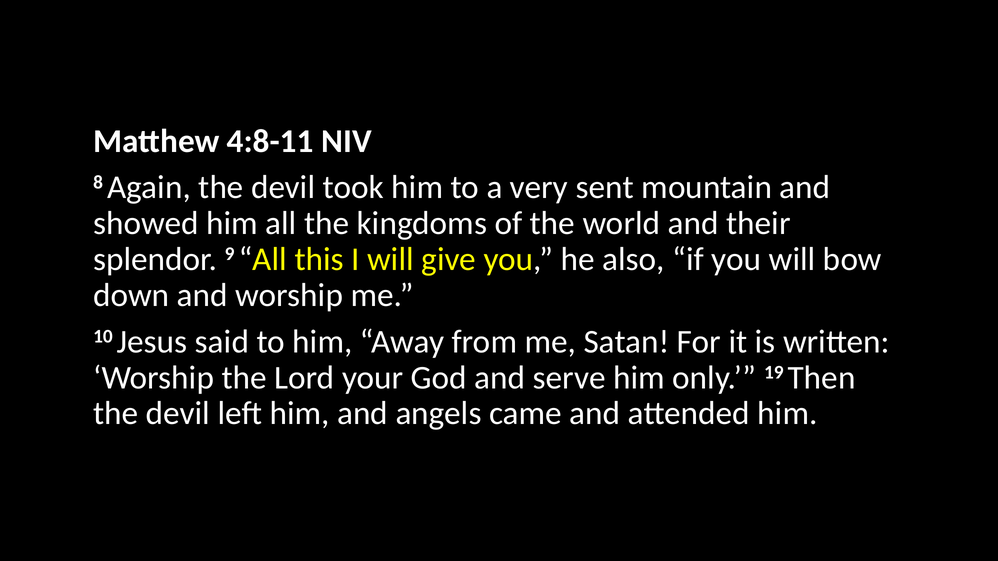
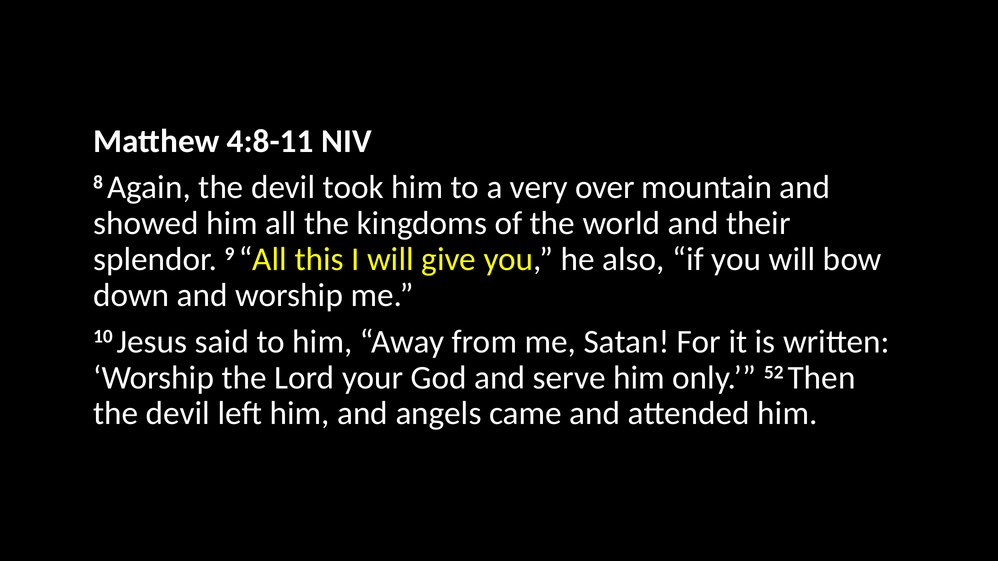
sent: sent -> over
19: 19 -> 52
